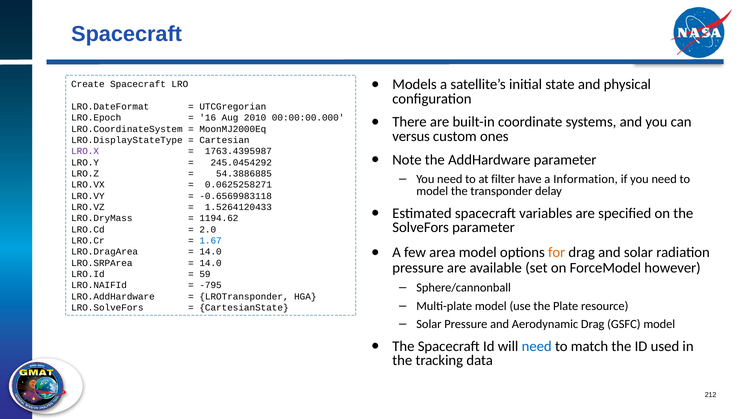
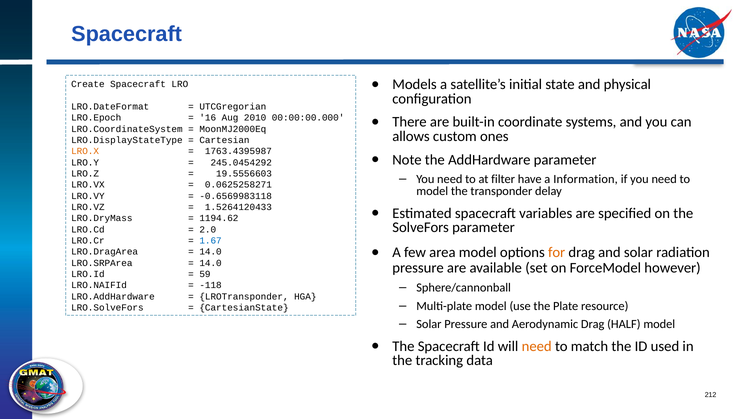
versus: versus -> allows
LRO.X colour: purple -> orange
54.3886885: 54.3886885 -> 19.5556603
-795: -795 -> -118
GSFC: GSFC -> HALF
need at (537, 346) colour: blue -> orange
